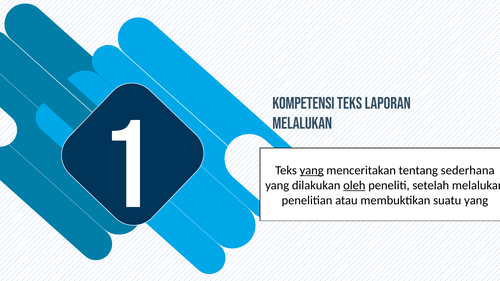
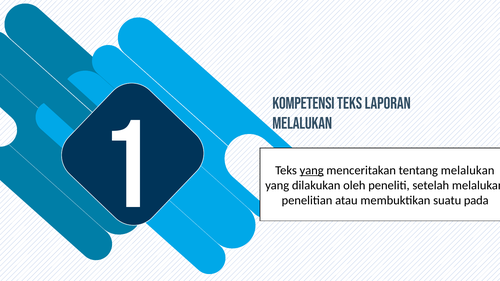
tentang sederhana: sederhana -> melalukan
oleh underline: present -> none
suatu yang: yang -> pada
